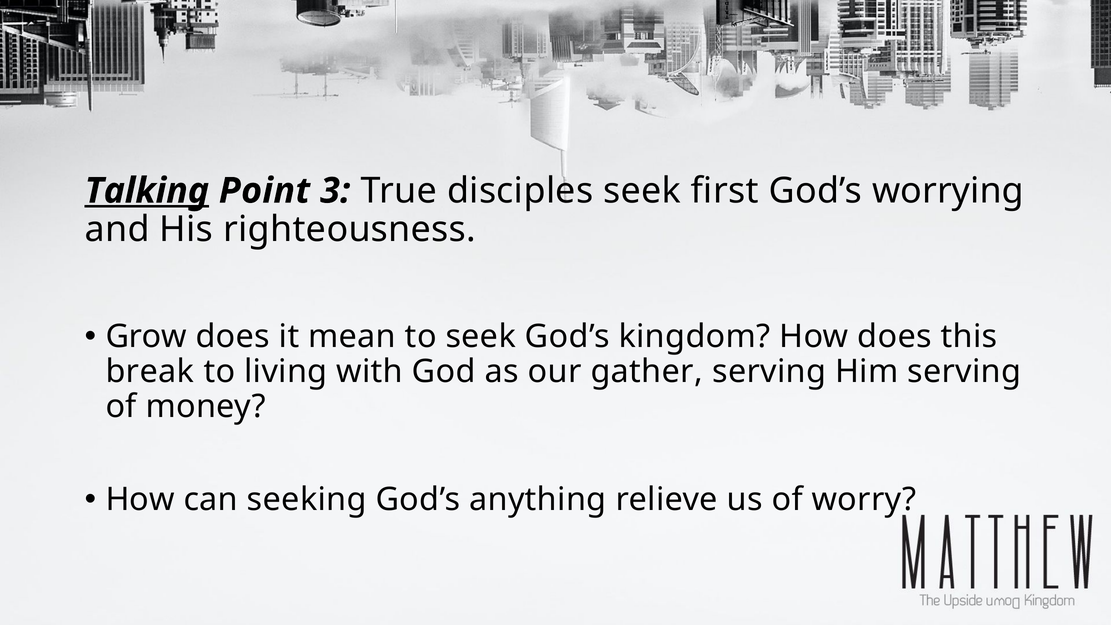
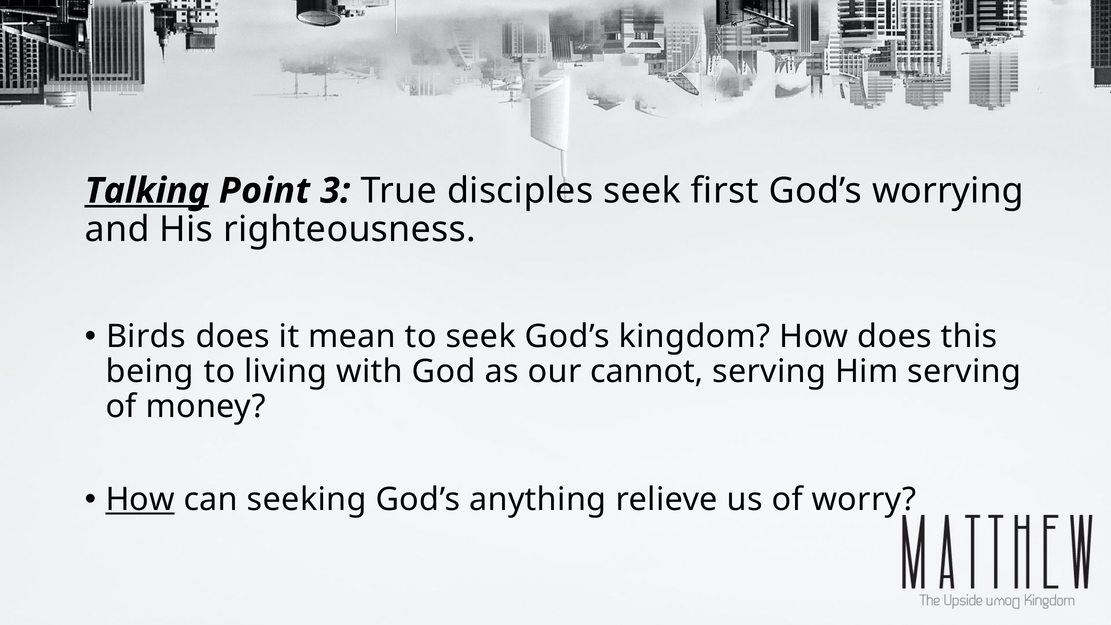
Grow: Grow -> Birds
break: break -> being
gather: gather -> cannot
How at (140, 500) underline: none -> present
